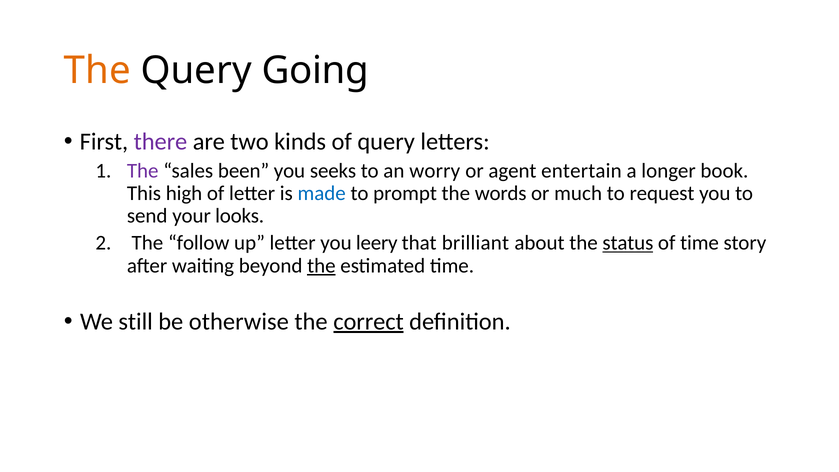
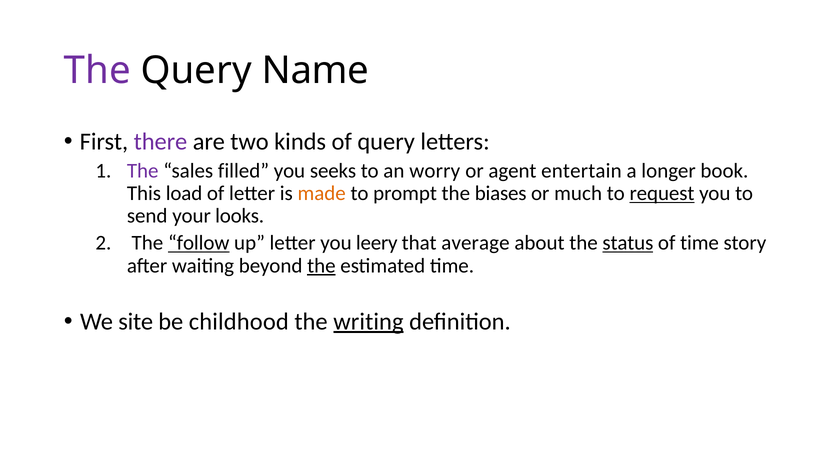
The at (97, 70) colour: orange -> purple
Going: Going -> Name
been: been -> filled
high: high -> load
made colour: blue -> orange
words: words -> biases
request underline: none -> present
follow underline: none -> present
brilliant: brilliant -> average
still: still -> site
otherwise: otherwise -> childhood
correct: correct -> writing
